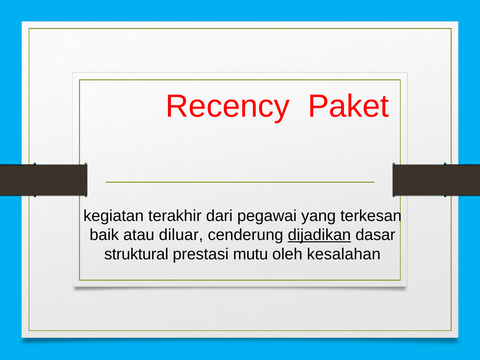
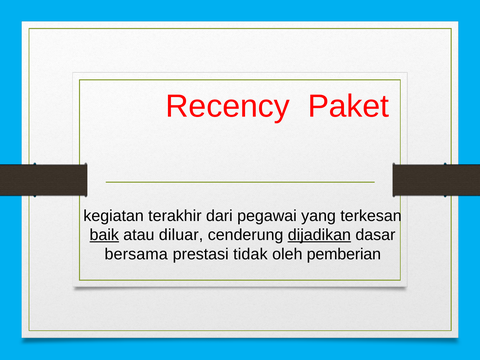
baik underline: none -> present
struktural: struktural -> bersama
mutu: mutu -> tidak
kesalahan: kesalahan -> pemberian
